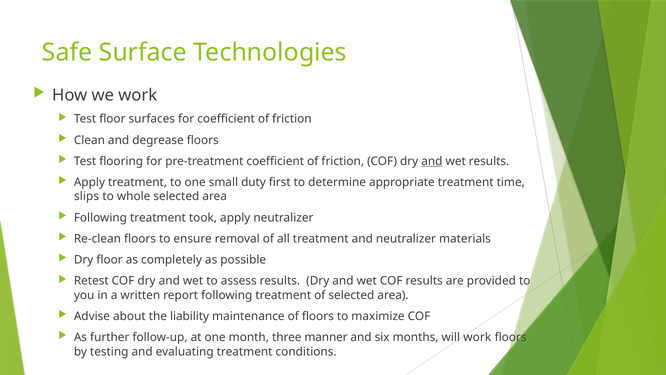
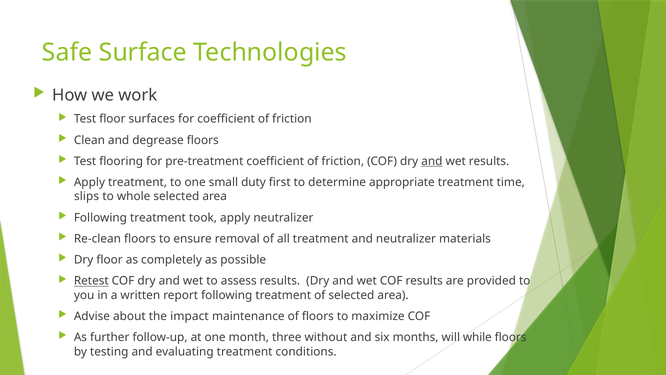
Retest underline: none -> present
liability: liability -> impact
manner: manner -> without
will work: work -> while
